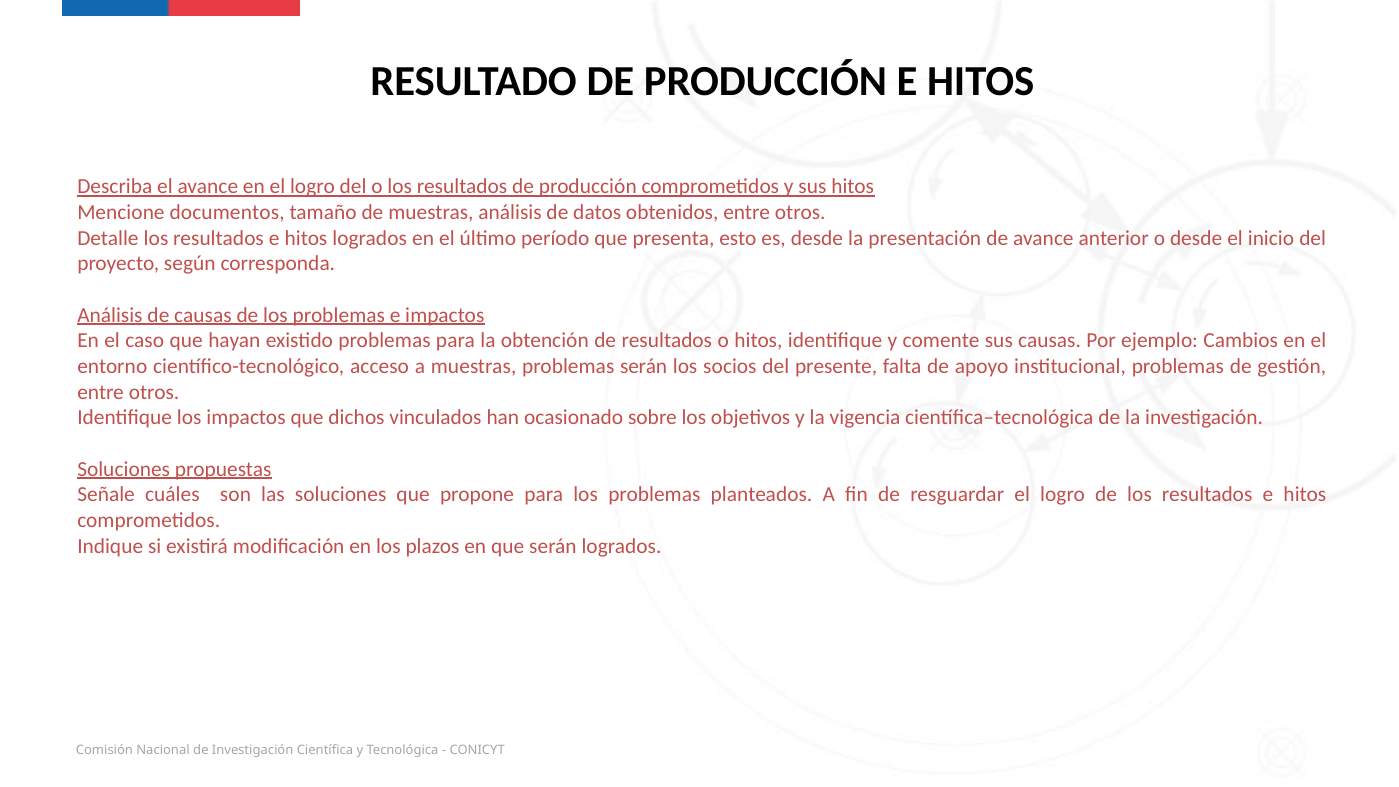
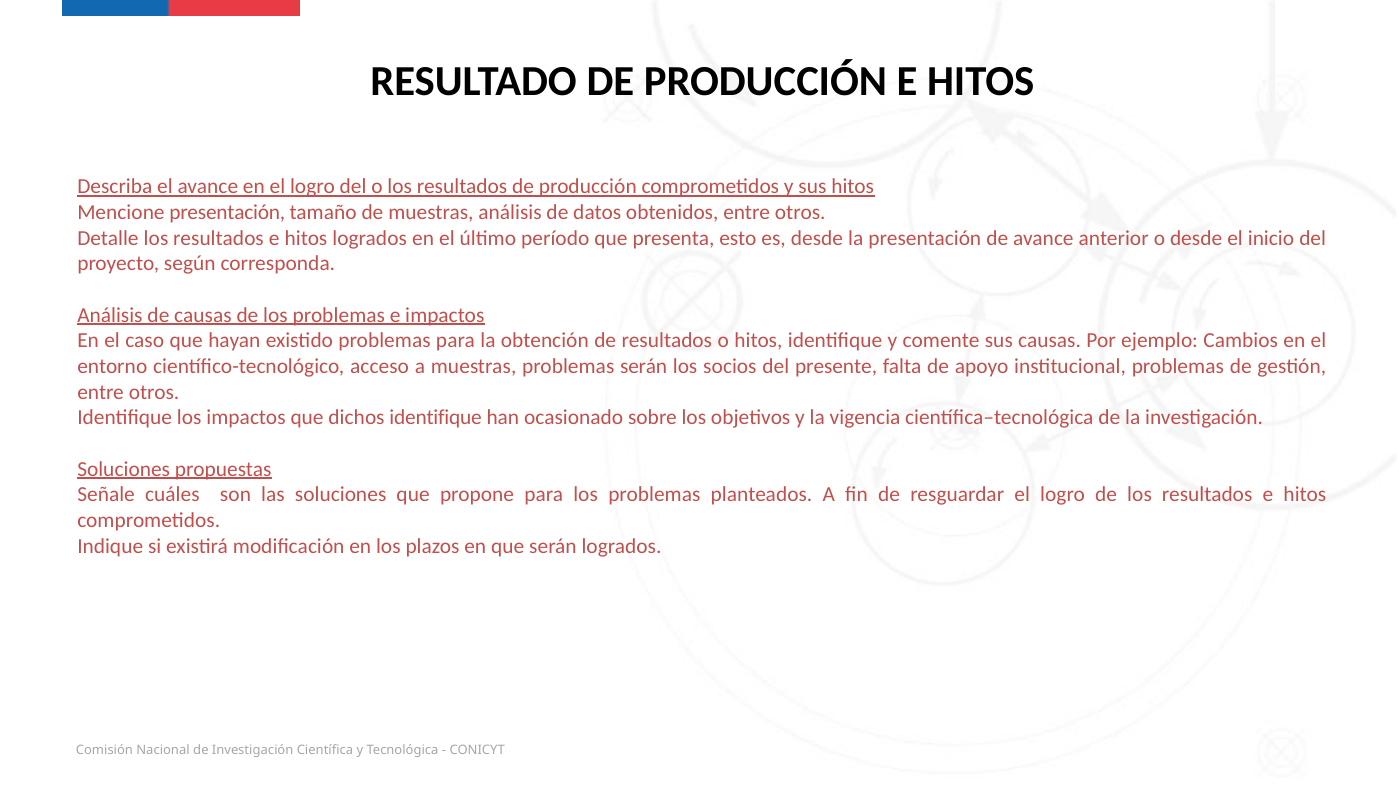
Mencione documentos: documentos -> presentación
dichos vinculados: vinculados -> identifique
